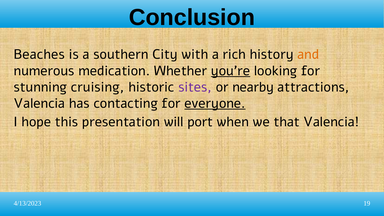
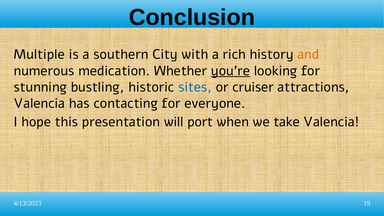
Beaches: Beaches -> Multiple
cruising: cruising -> bustling
sites colour: purple -> blue
nearby: nearby -> cruiser
everyone underline: present -> none
that: that -> take
